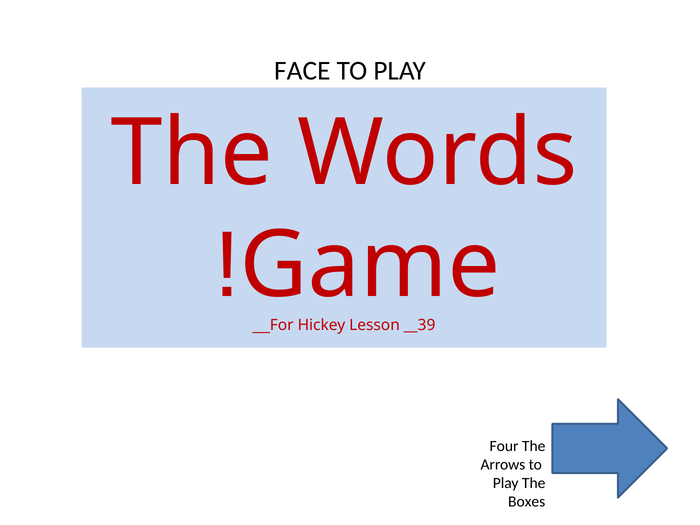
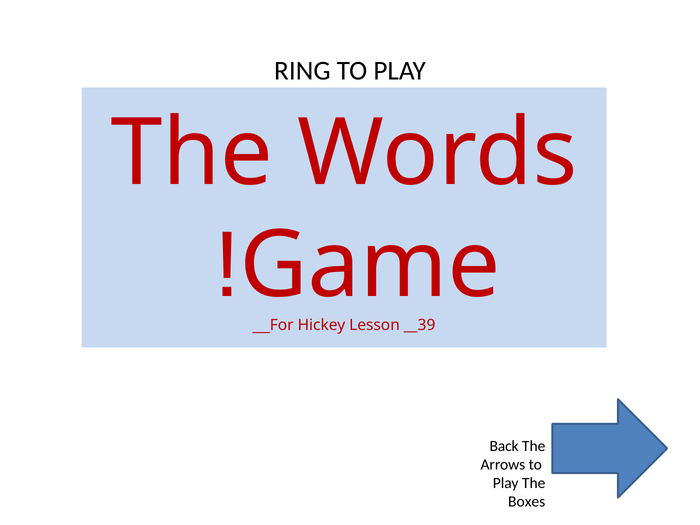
FACE: FACE -> RING
Four: Four -> Back
